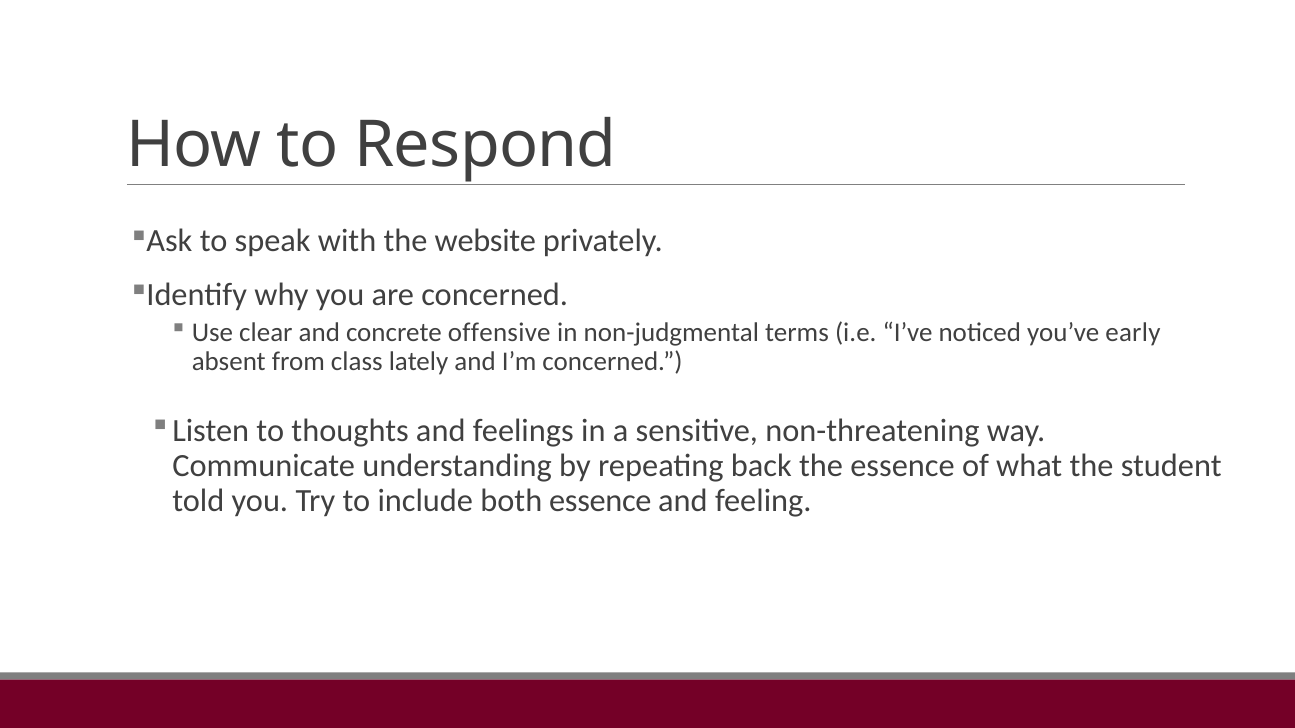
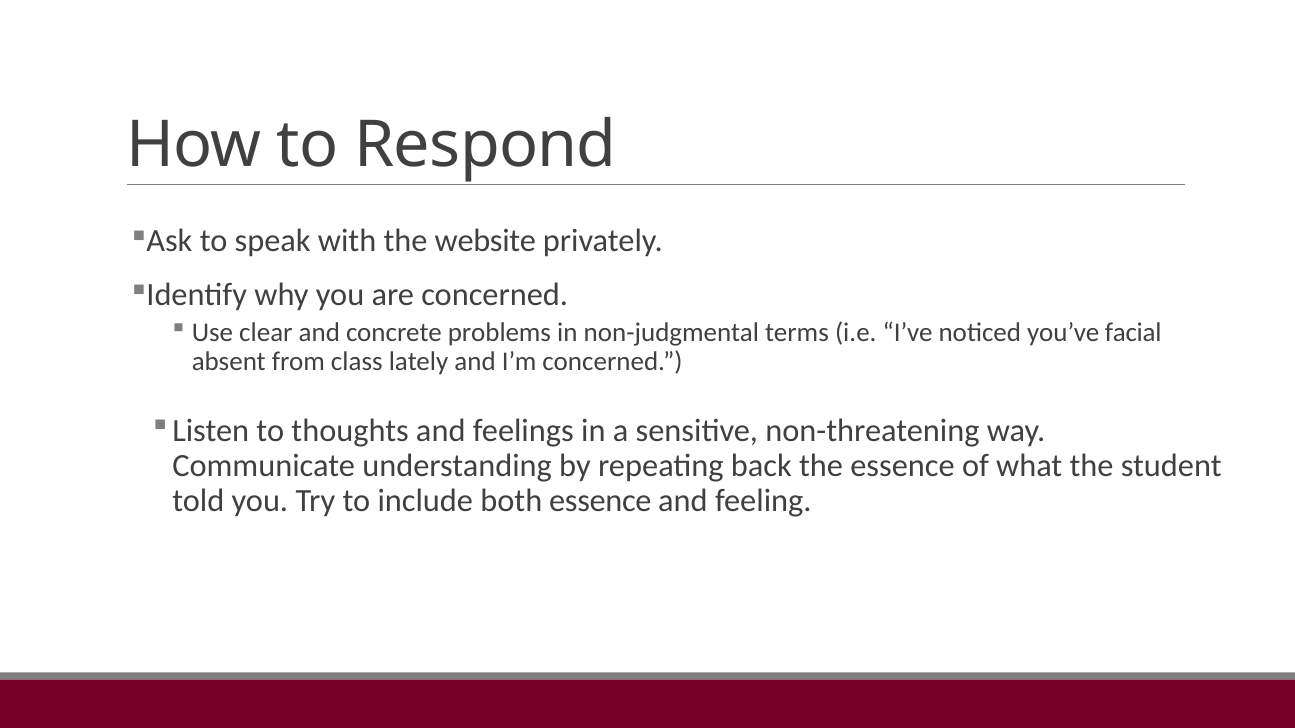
offensive: offensive -> problems
early: early -> facial
